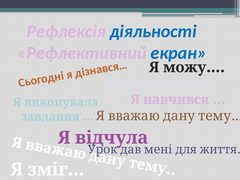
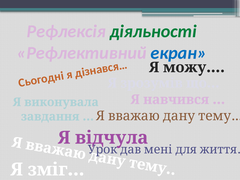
діяльності colour: blue -> green
